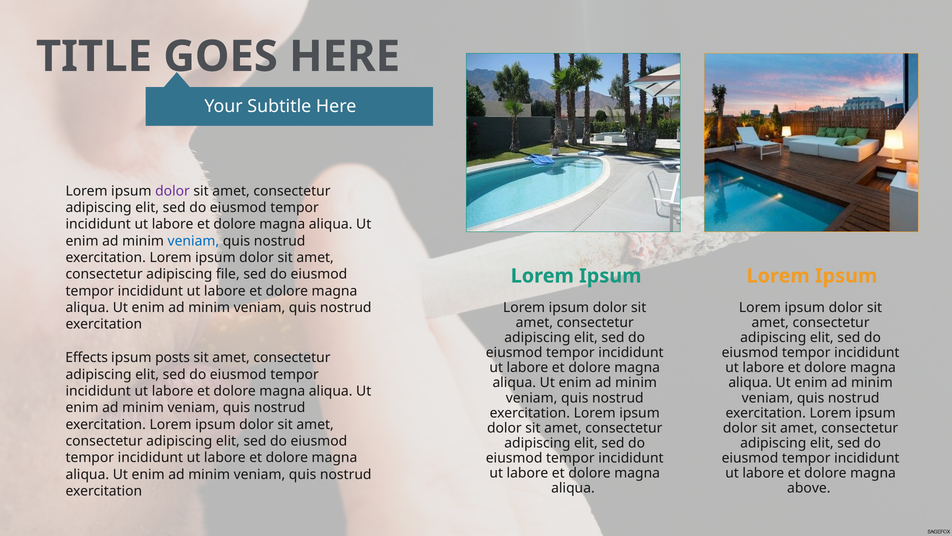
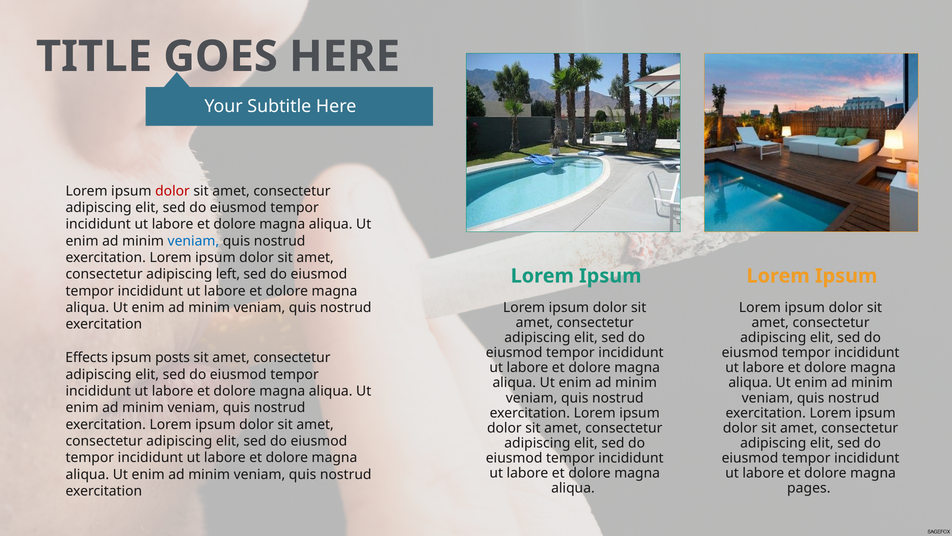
dolor at (173, 191) colour: purple -> red
file: file -> left
above: above -> pages
